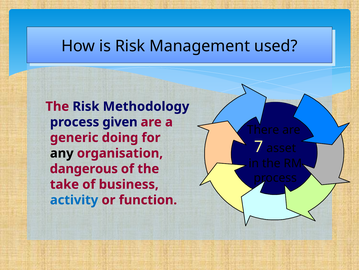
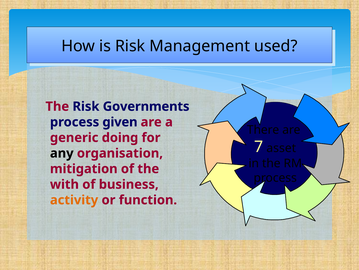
Methodology: Methodology -> Governments
dangerous: dangerous -> mitigation
take: take -> with
activity colour: blue -> orange
